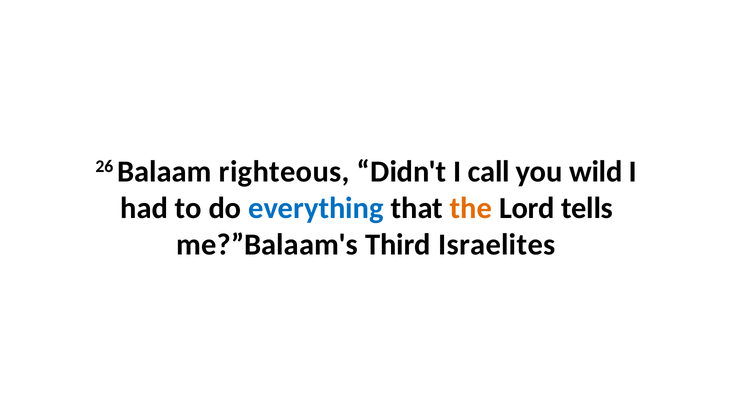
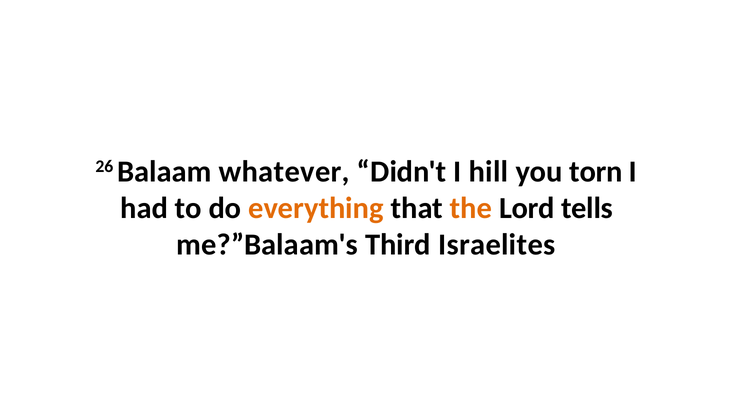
righteous: righteous -> whatever
call: call -> hill
wild: wild -> torn
everything colour: blue -> orange
